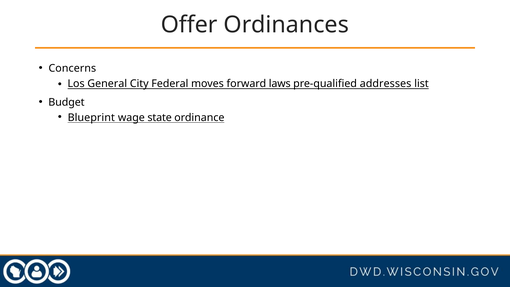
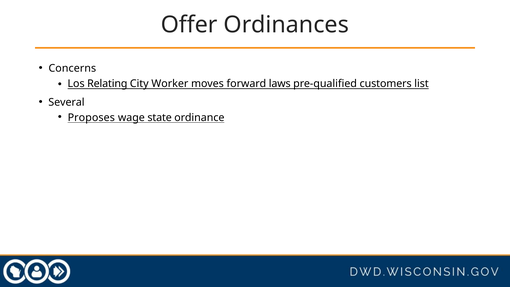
General: General -> Relating
Federal: Federal -> Worker
addresses: addresses -> customers
Budget: Budget -> Several
Blueprint: Blueprint -> Proposes
